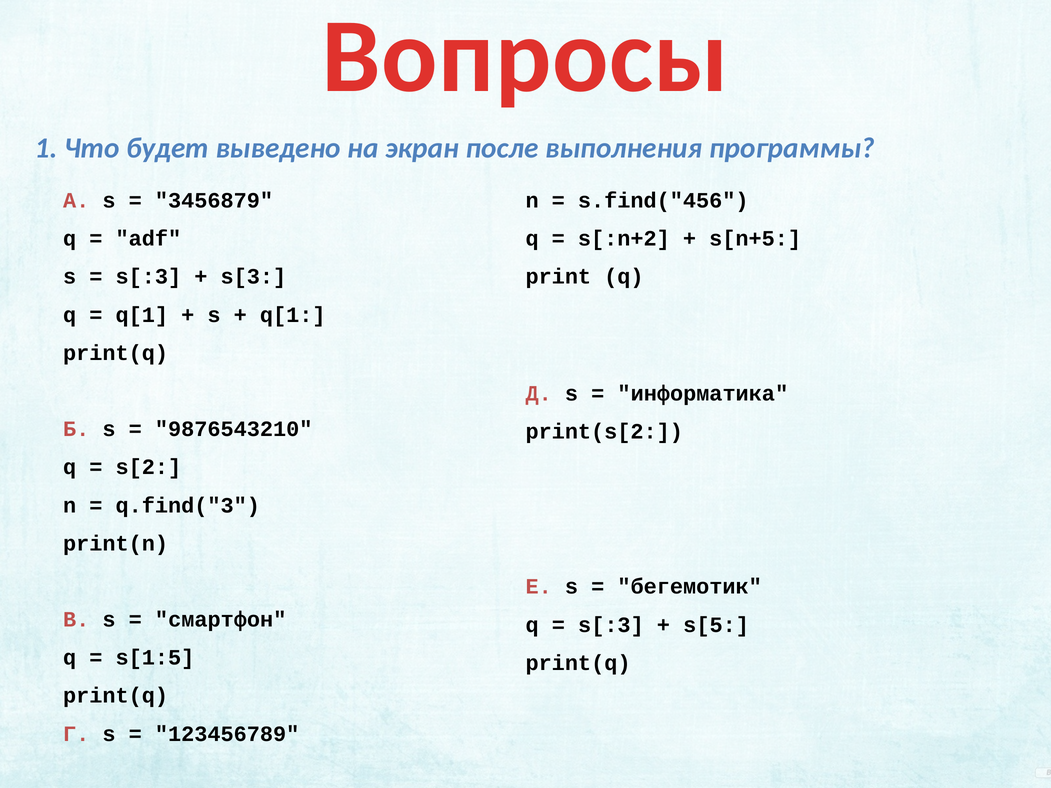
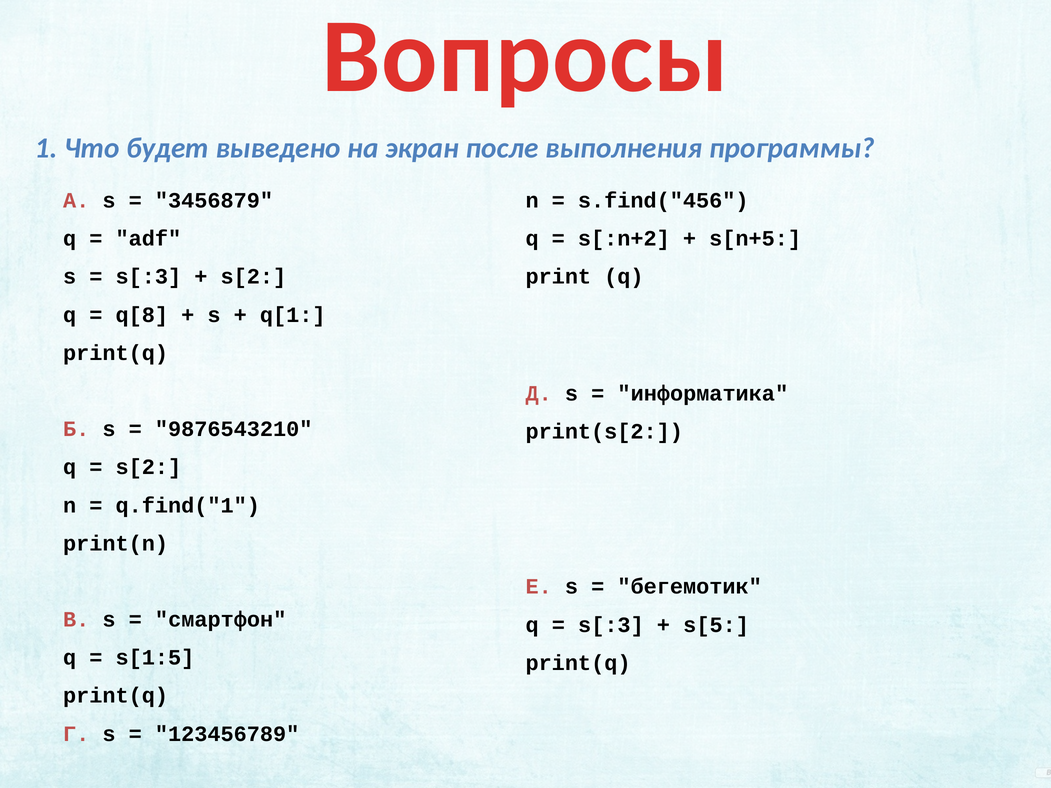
s[3 at (253, 277): s[3 -> s[2
q[1 at (142, 315): q[1 -> q[8
q.find("3: q.find("3 -> q.find("1
